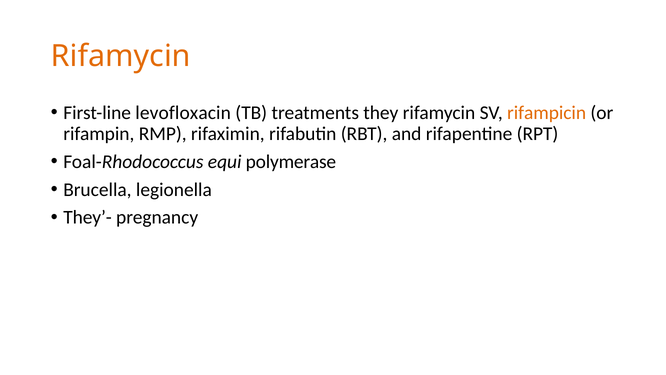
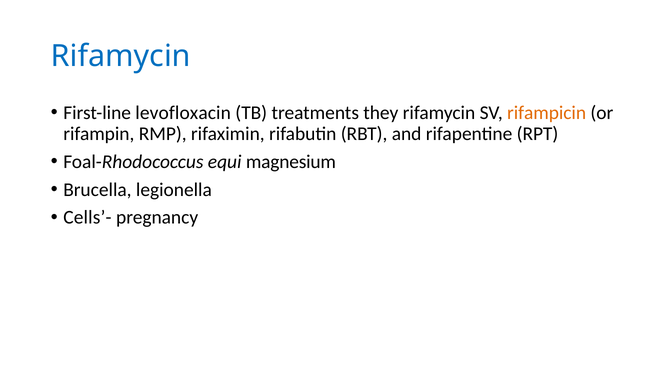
Rifamycin at (121, 56) colour: orange -> blue
polymerase: polymerase -> magnesium
They’-: They’- -> Cells’-
